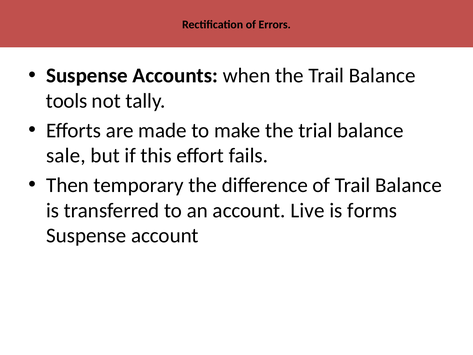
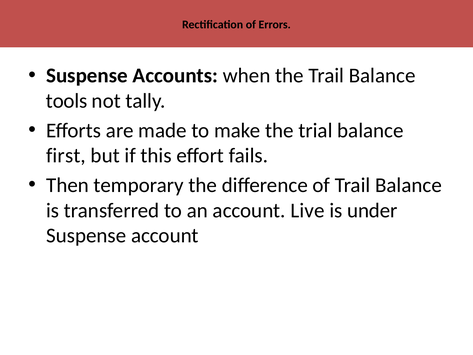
sale: sale -> first
forms: forms -> under
